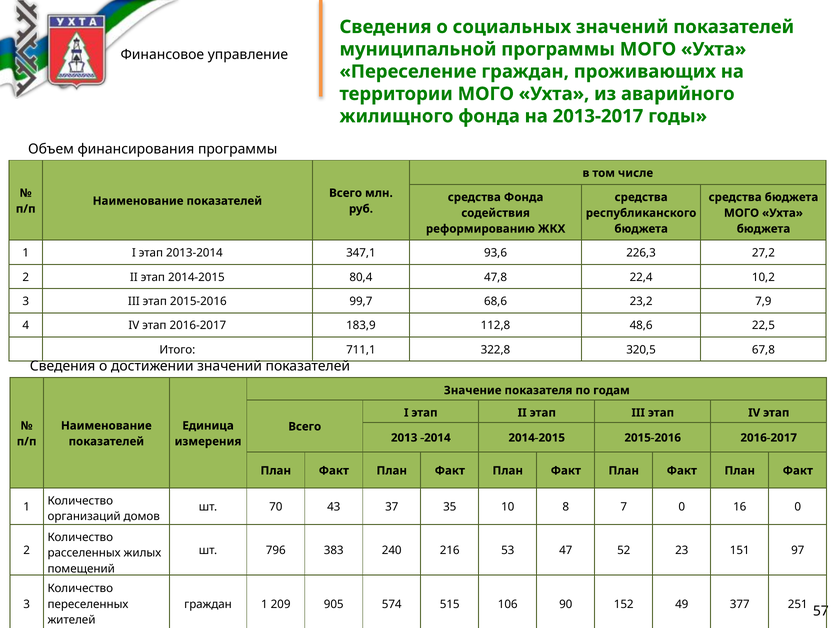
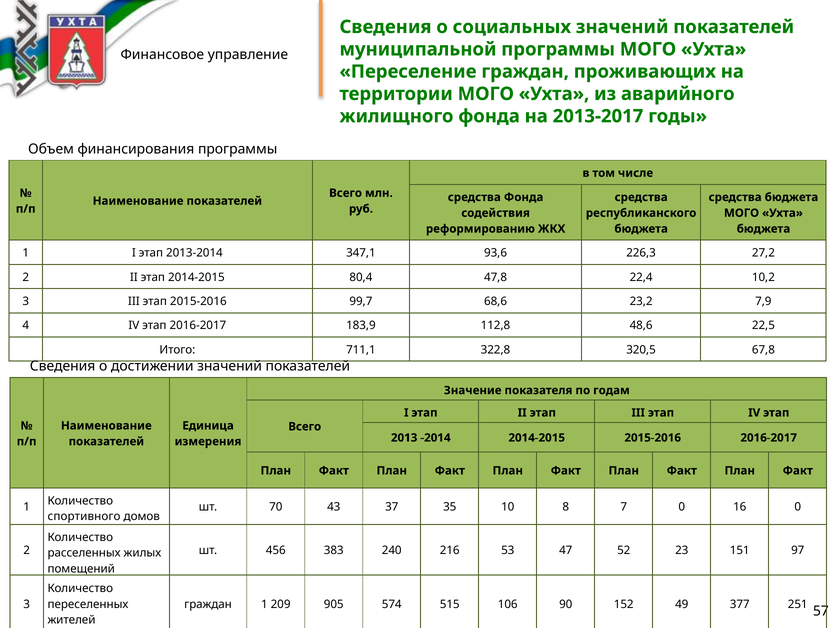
организаций: организаций -> спортивного
796: 796 -> 456
